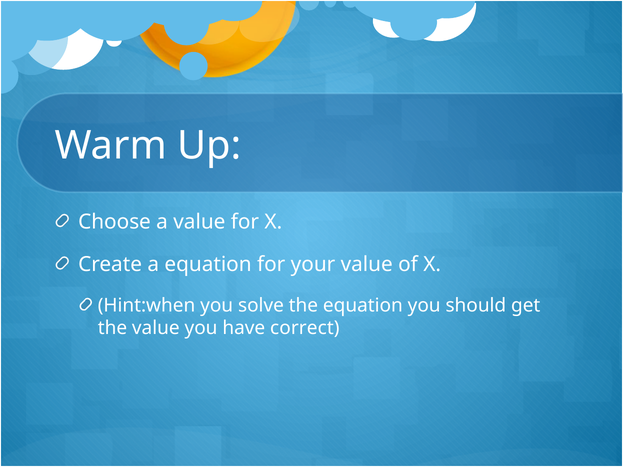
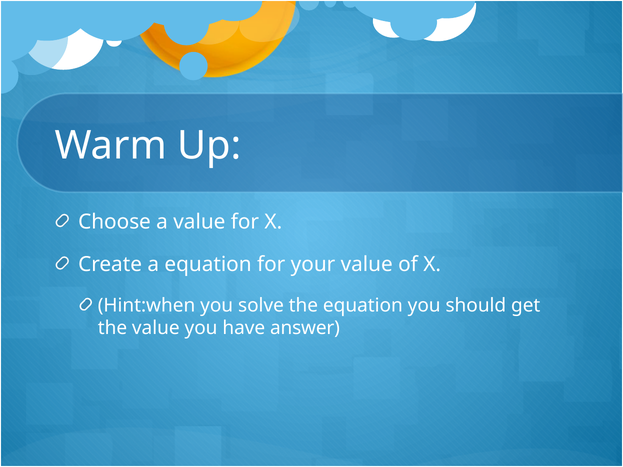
correct: correct -> answer
